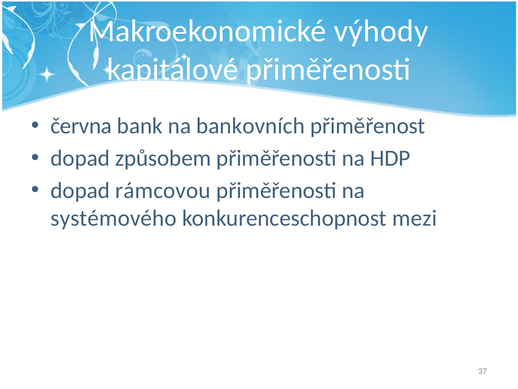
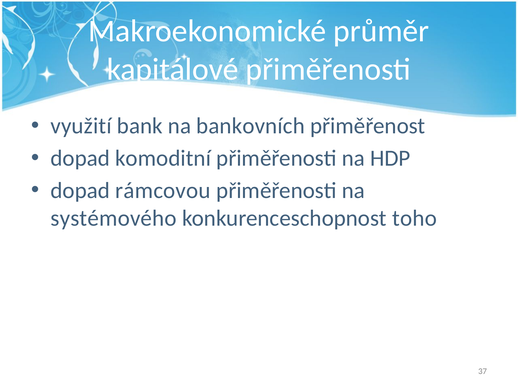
výhody: výhody -> průměr
června: června -> využití
způsobem: způsobem -> komoditní
mezi: mezi -> toho
